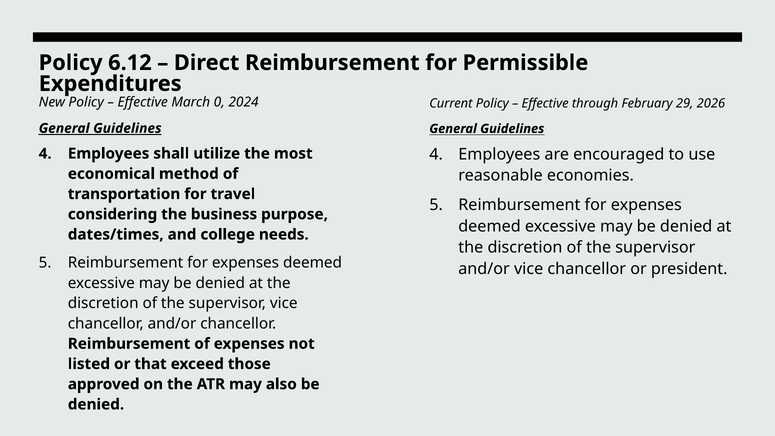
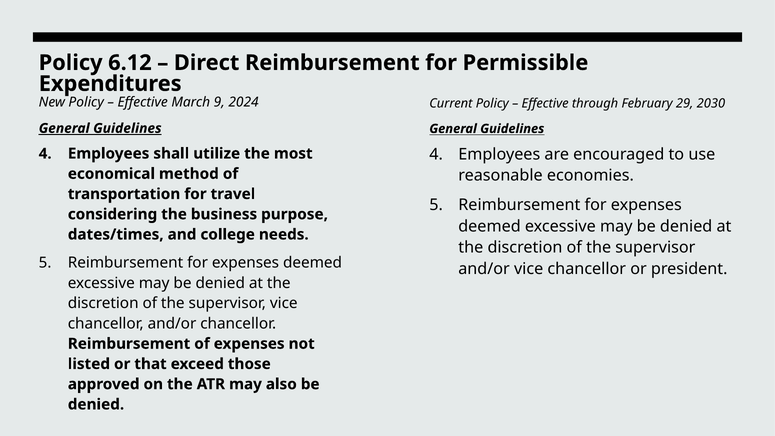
0: 0 -> 9
2026: 2026 -> 2030
